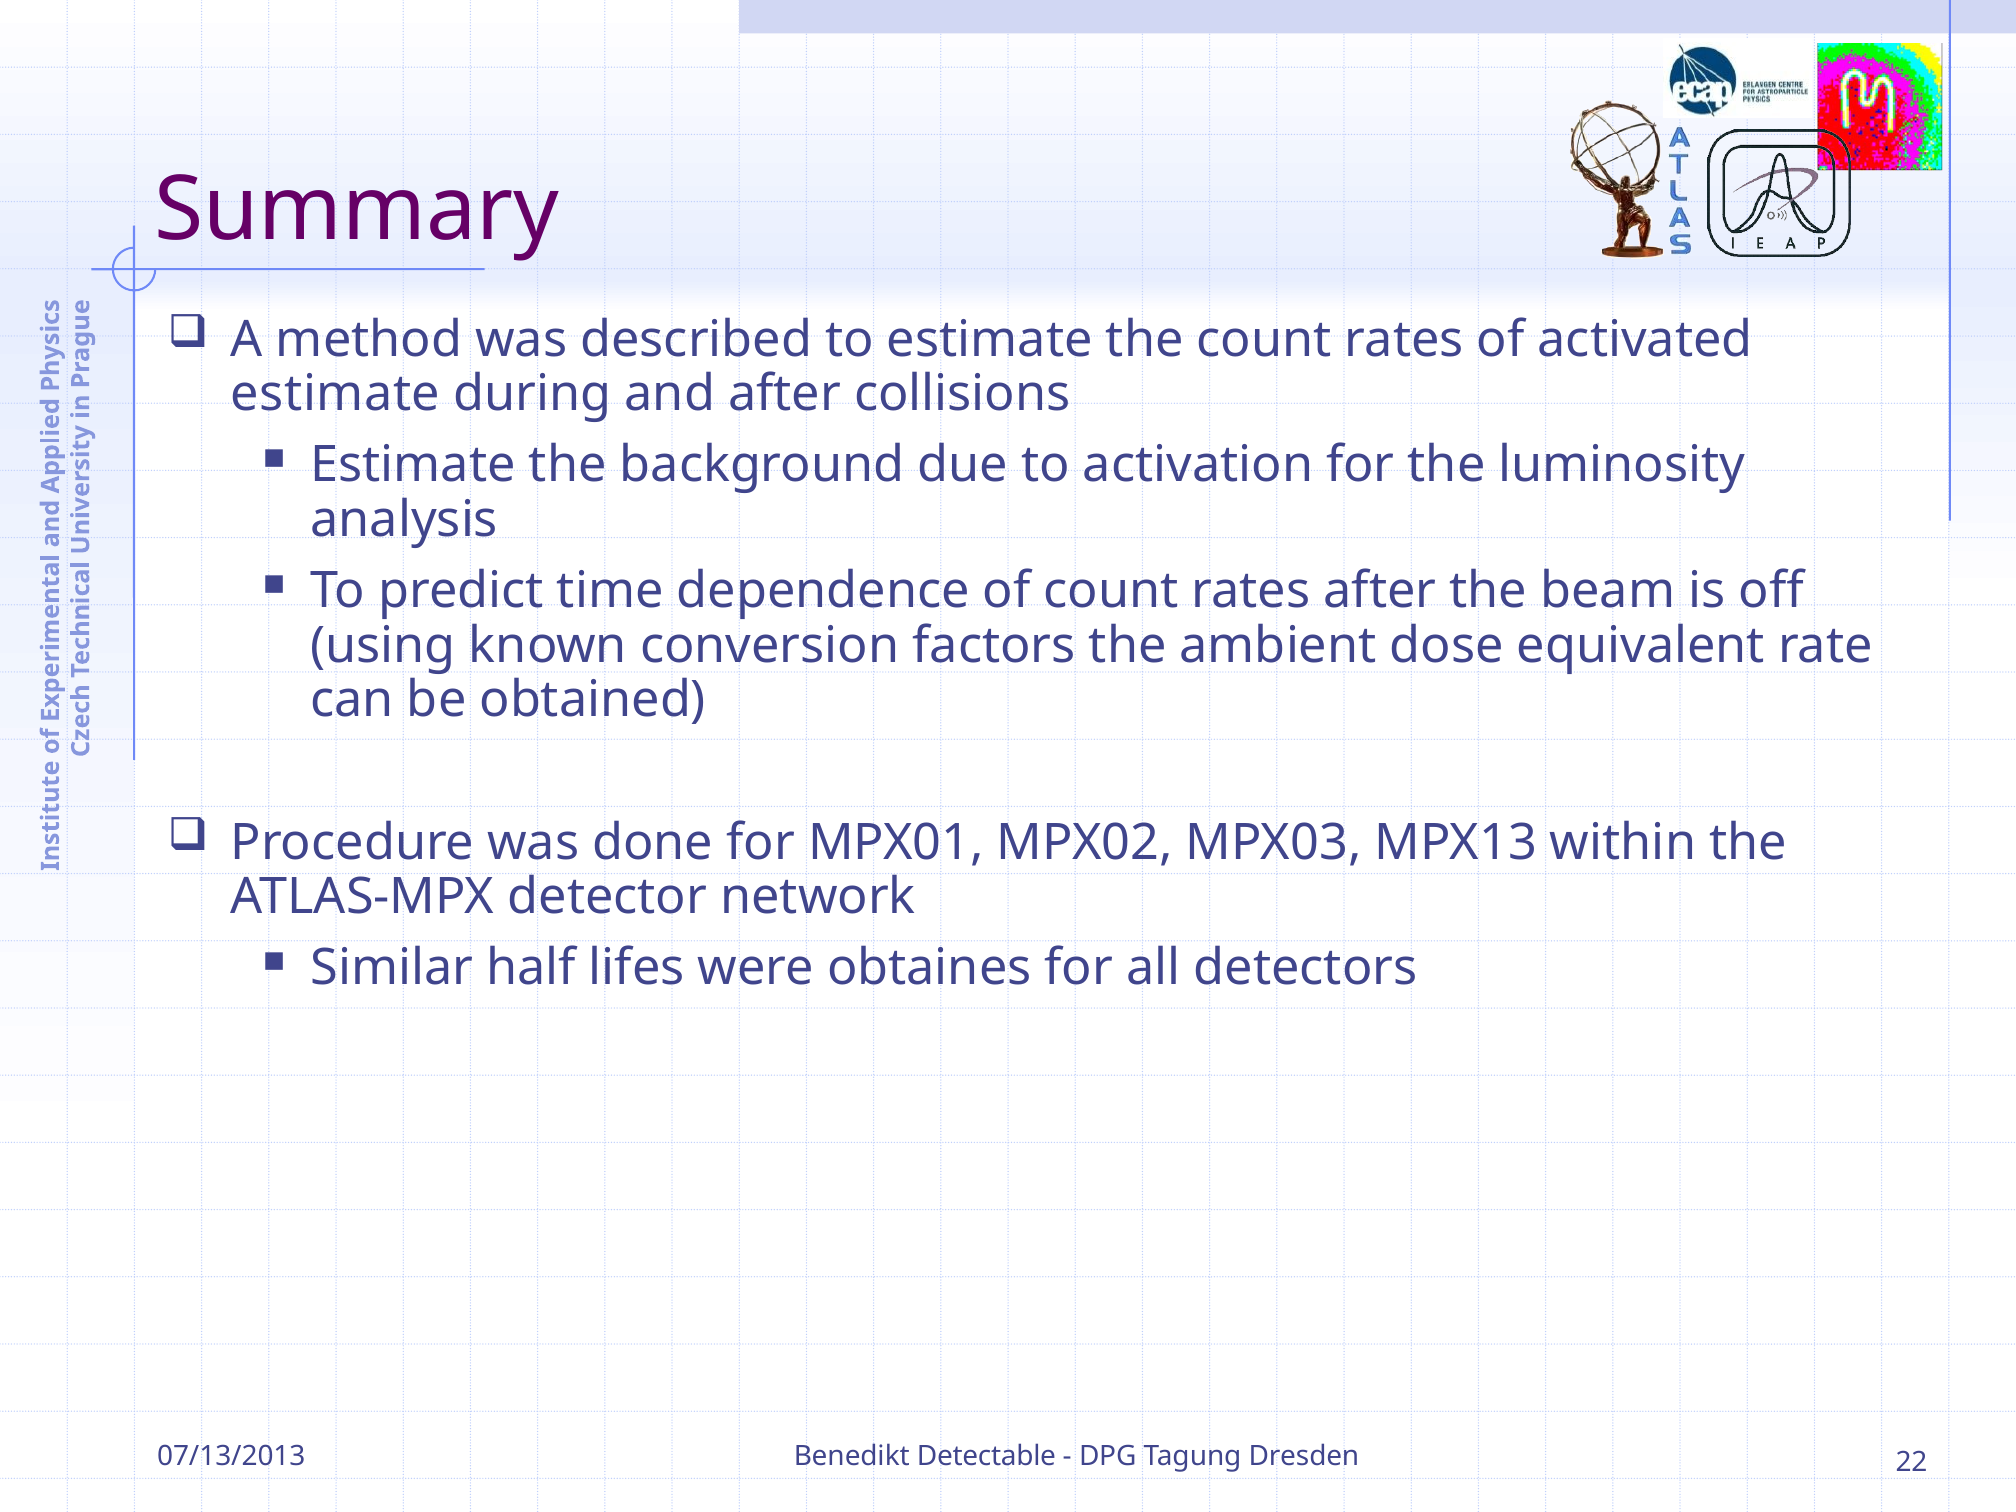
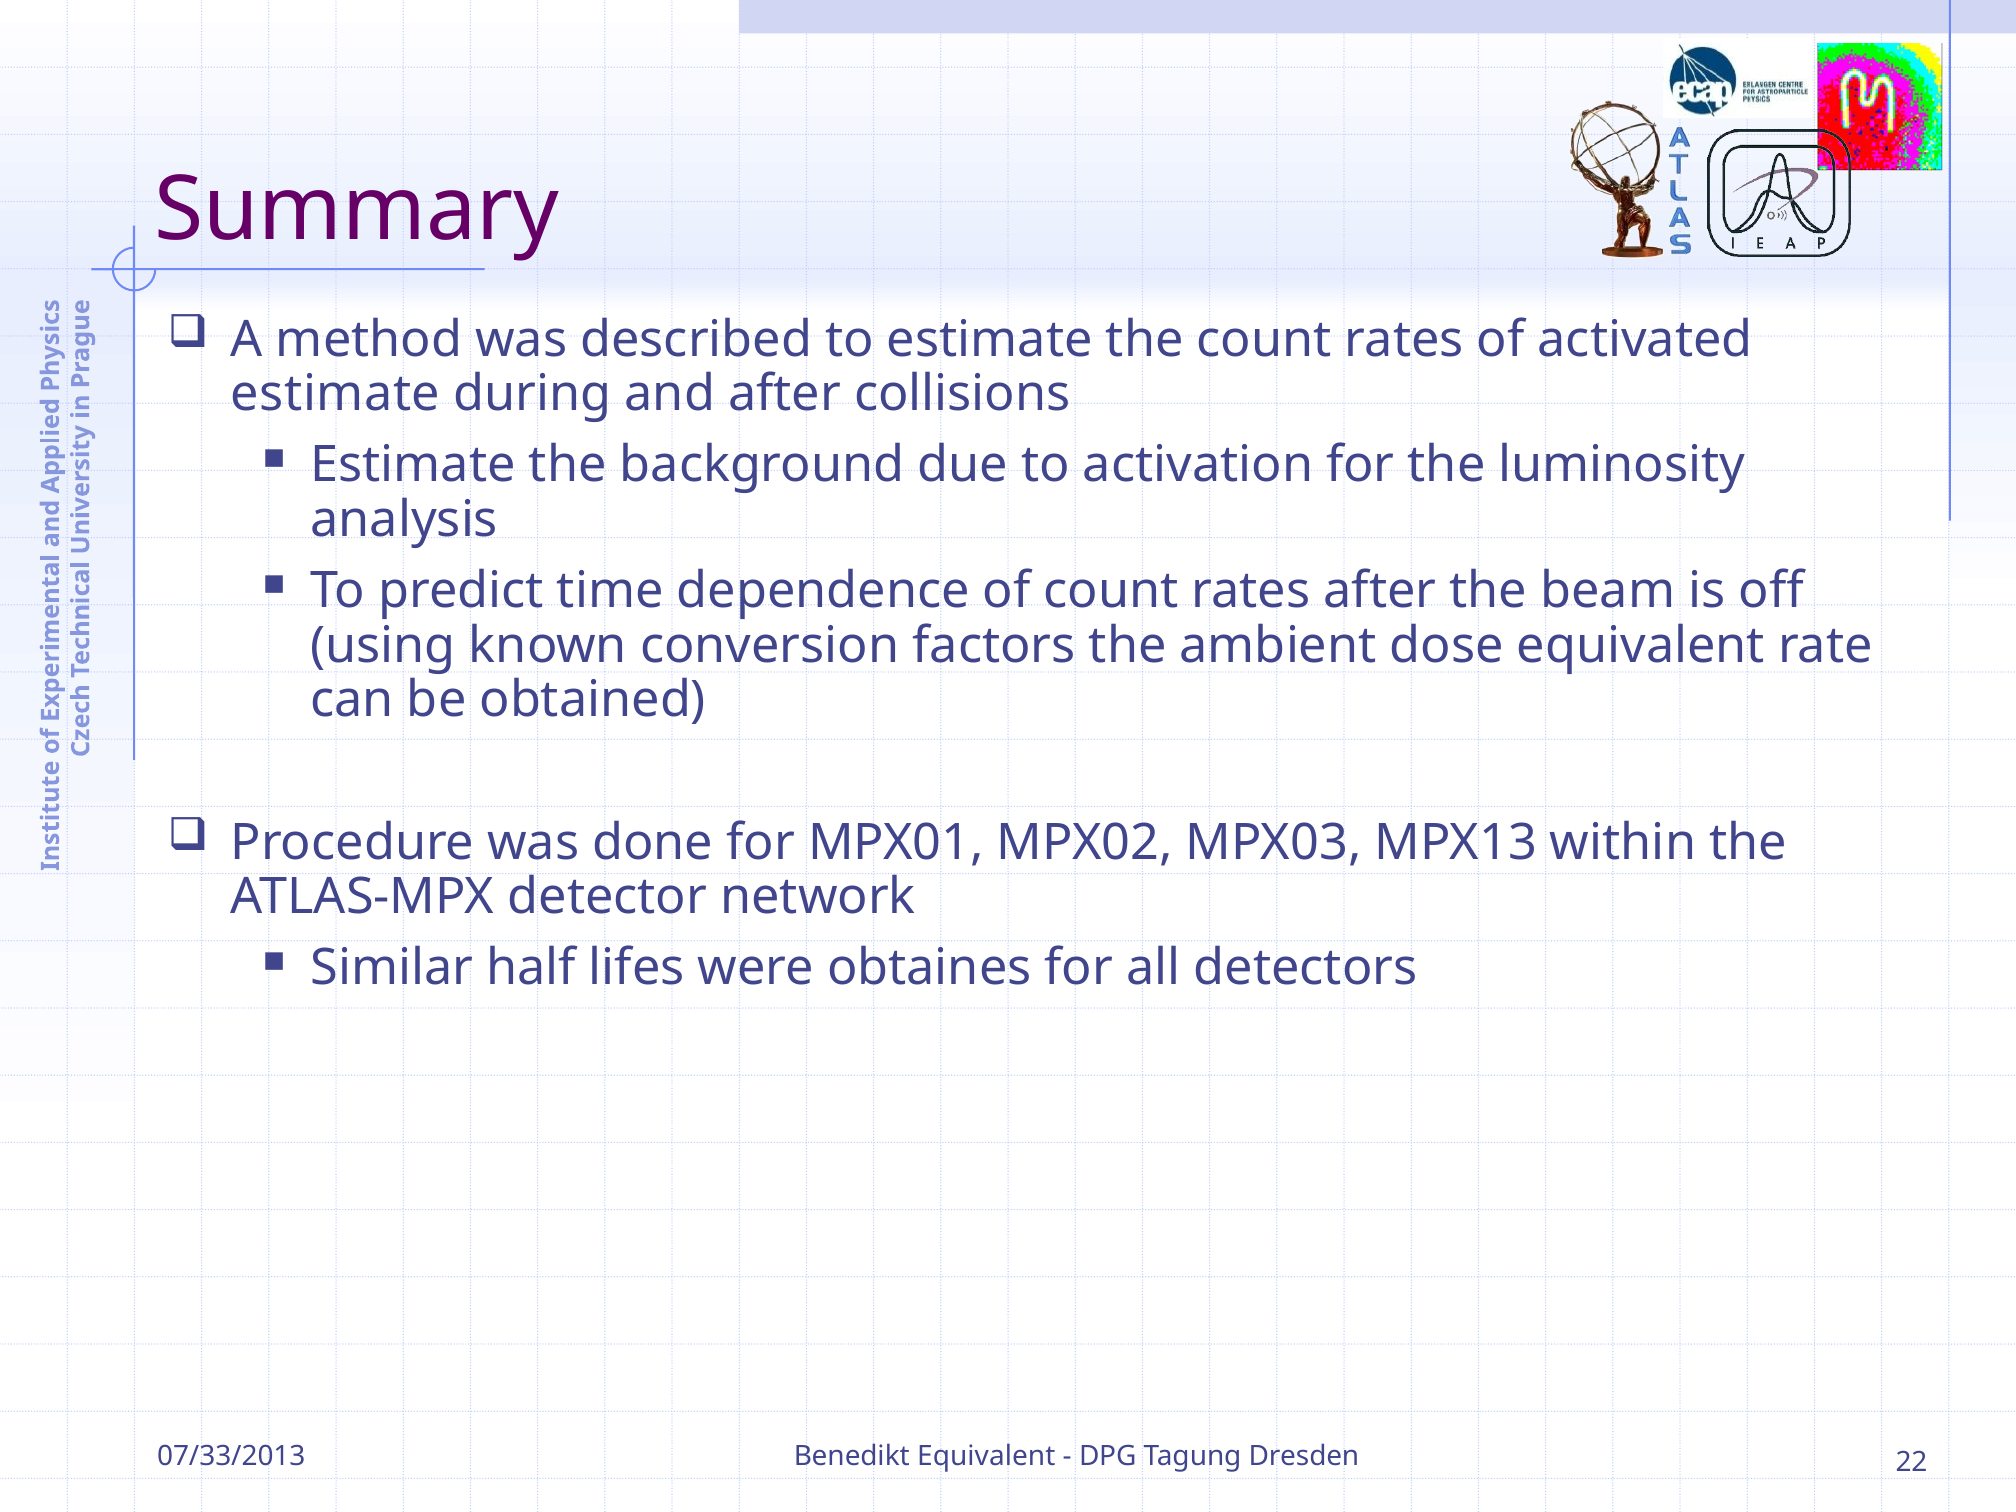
07/13/2013: 07/13/2013 -> 07/33/2013
Benedikt Detectable: Detectable -> Equivalent
